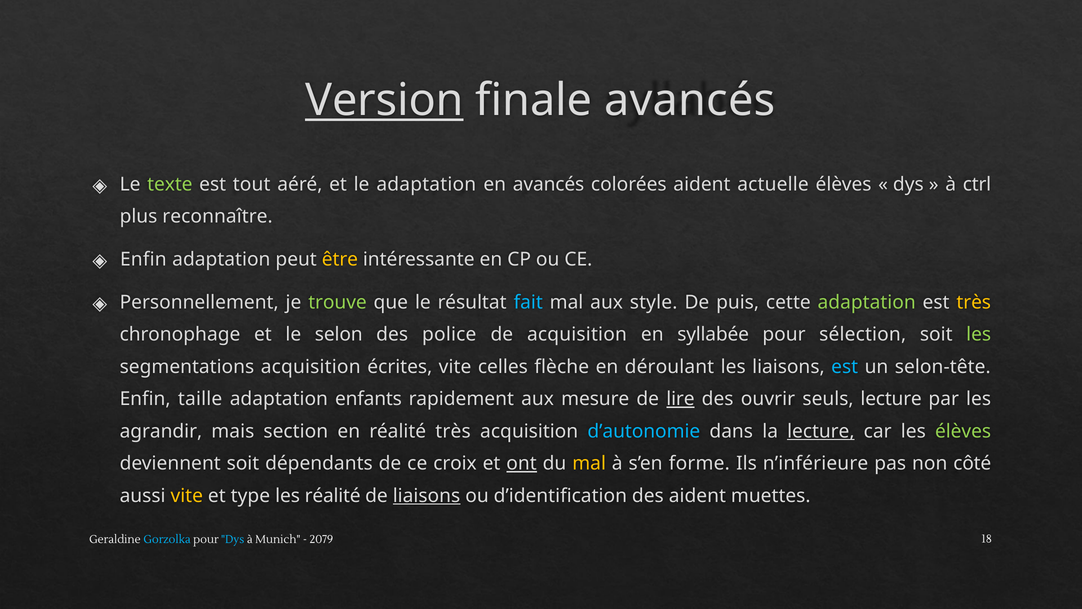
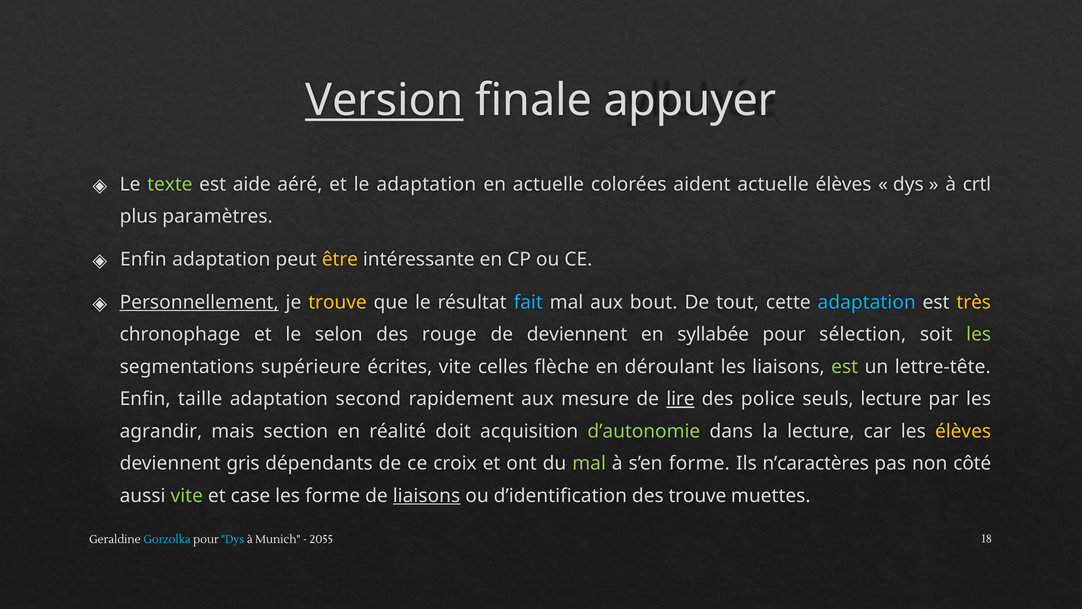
finale avancés: avancés -> appuyer
tout: tout -> aide
en avancés: avancés -> actuelle
ctrl: ctrl -> crtl
reconnaître: reconnaître -> paramètres
Personnellement underline: none -> present
trouve at (337, 302) colour: light green -> yellow
style: style -> bout
puis: puis -> tout
adaptation at (867, 302) colour: light green -> light blue
police: police -> rouge
de acquisition: acquisition -> deviennent
segmentations acquisition: acquisition -> supérieure
est at (845, 366) colour: light blue -> light green
selon-tête: selon-tête -> lettre-tête
enfants: enfants -> second
ouvrir: ouvrir -> police
réalité très: très -> doit
d’autonomie colour: light blue -> light green
lecture at (821, 431) underline: present -> none
élèves at (963, 431) colour: light green -> yellow
deviennent soit: soit -> gris
ont underline: present -> none
mal at (589, 463) colour: yellow -> light green
n’inférieure: n’inférieure -> n’caractères
vite at (187, 495) colour: yellow -> light green
type: type -> case
les réalité: réalité -> forme
des aident: aident -> trouve
2079: 2079 -> 2055
